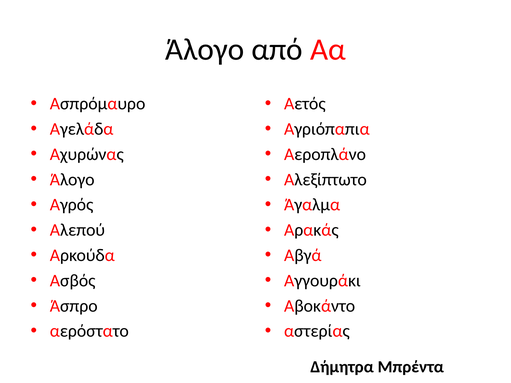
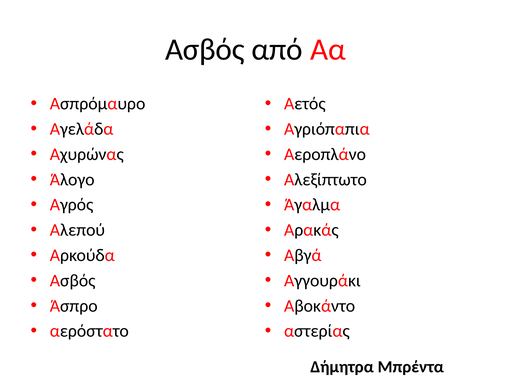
Άλογο at (205, 49): Άλογο -> Ασβός
